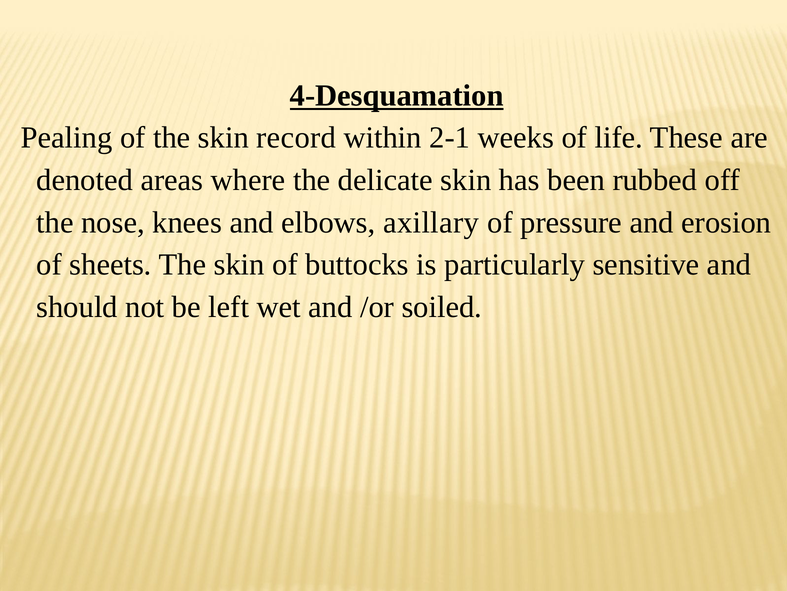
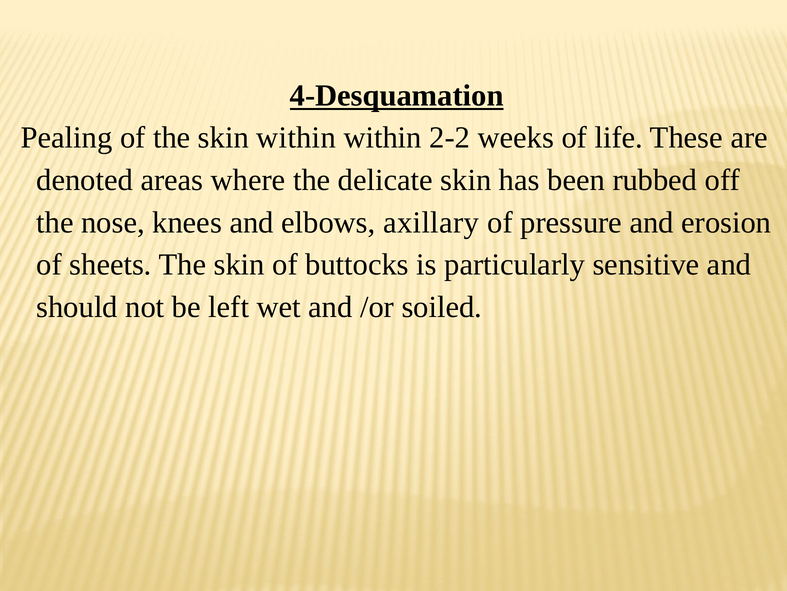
skin record: record -> within
2-1: 2-1 -> 2-2
